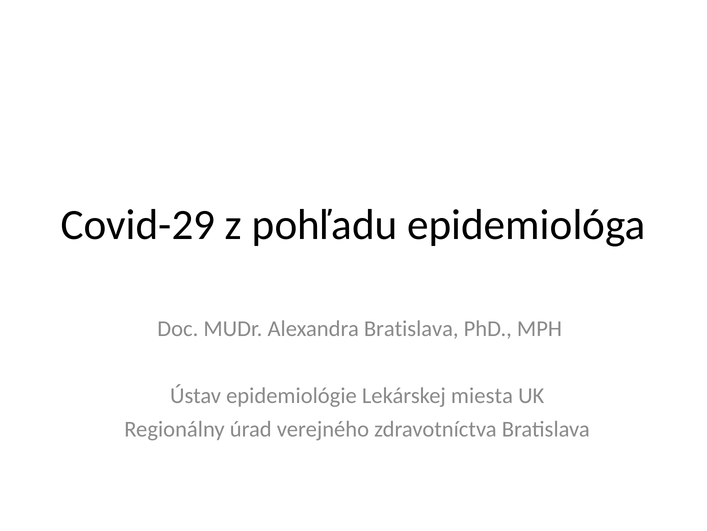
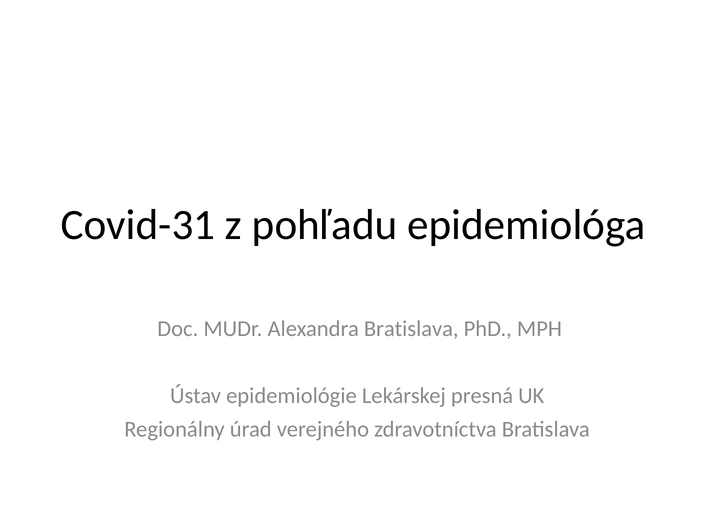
Covid-29: Covid-29 -> Covid-31
miesta: miesta -> presná
